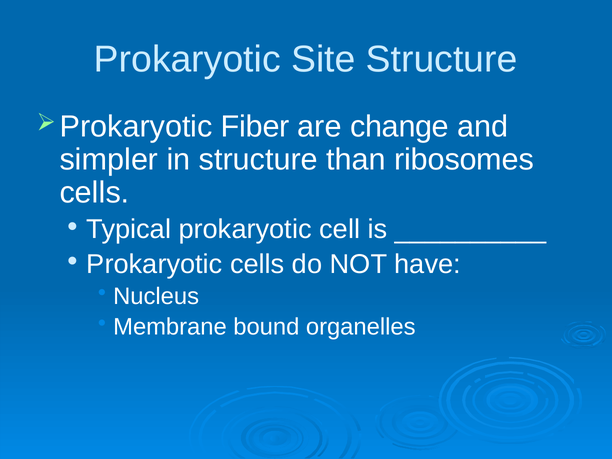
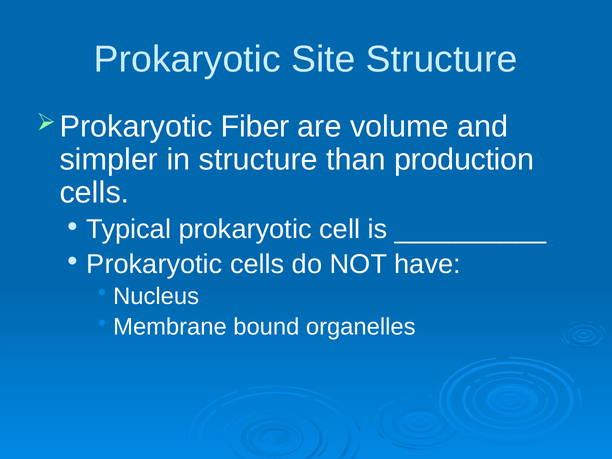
change: change -> volume
ribosomes: ribosomes -> production
